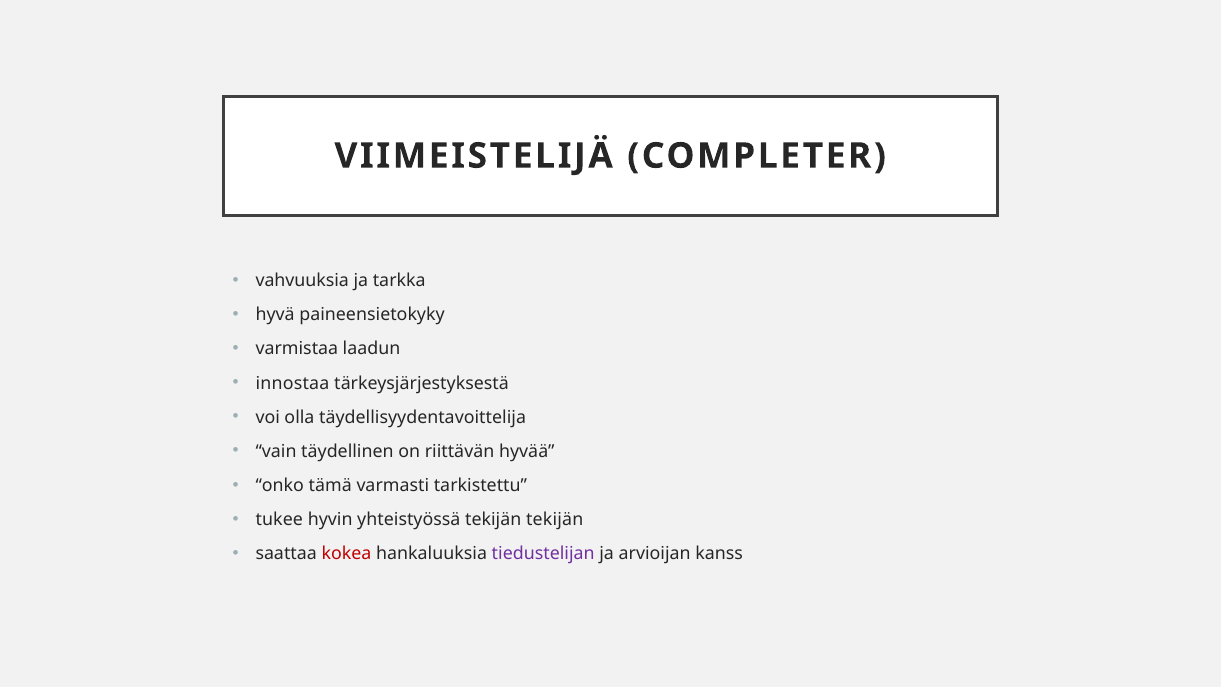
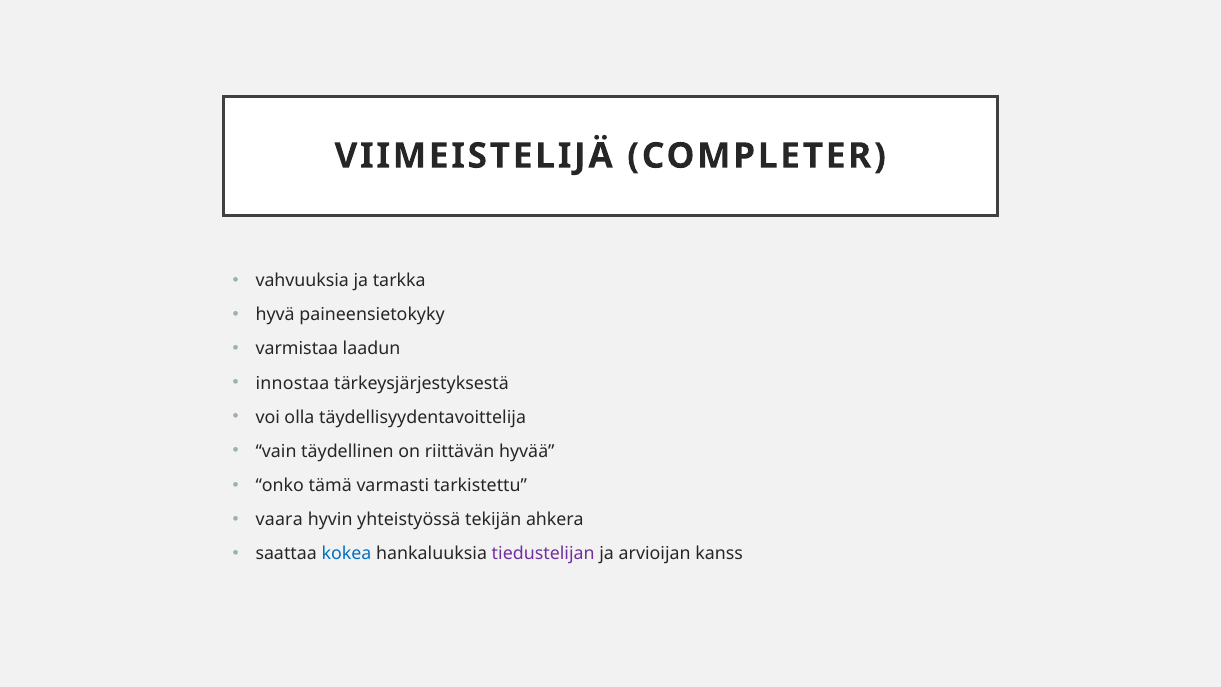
tukee: tukee -> vaara
tekijän tekijän: tekijän -> ahkera
kokea colour: red -> blue
